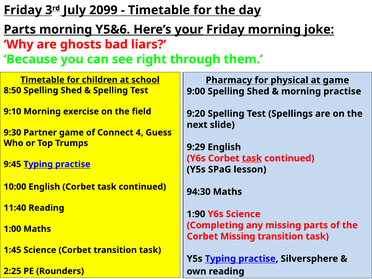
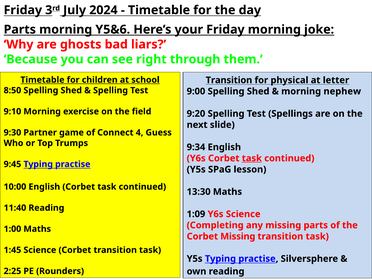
2099: 2099 -> 2024
your underline: present -> none
Pharmacy at (229, 80): Pharmacy -> Transition
at game: game -> letter
morning practise: practise -> nephew
9:29: 9:29 -> 9:34
94:30: 94:30 -> 13:30
1:90: 1:90 -> 1:09
